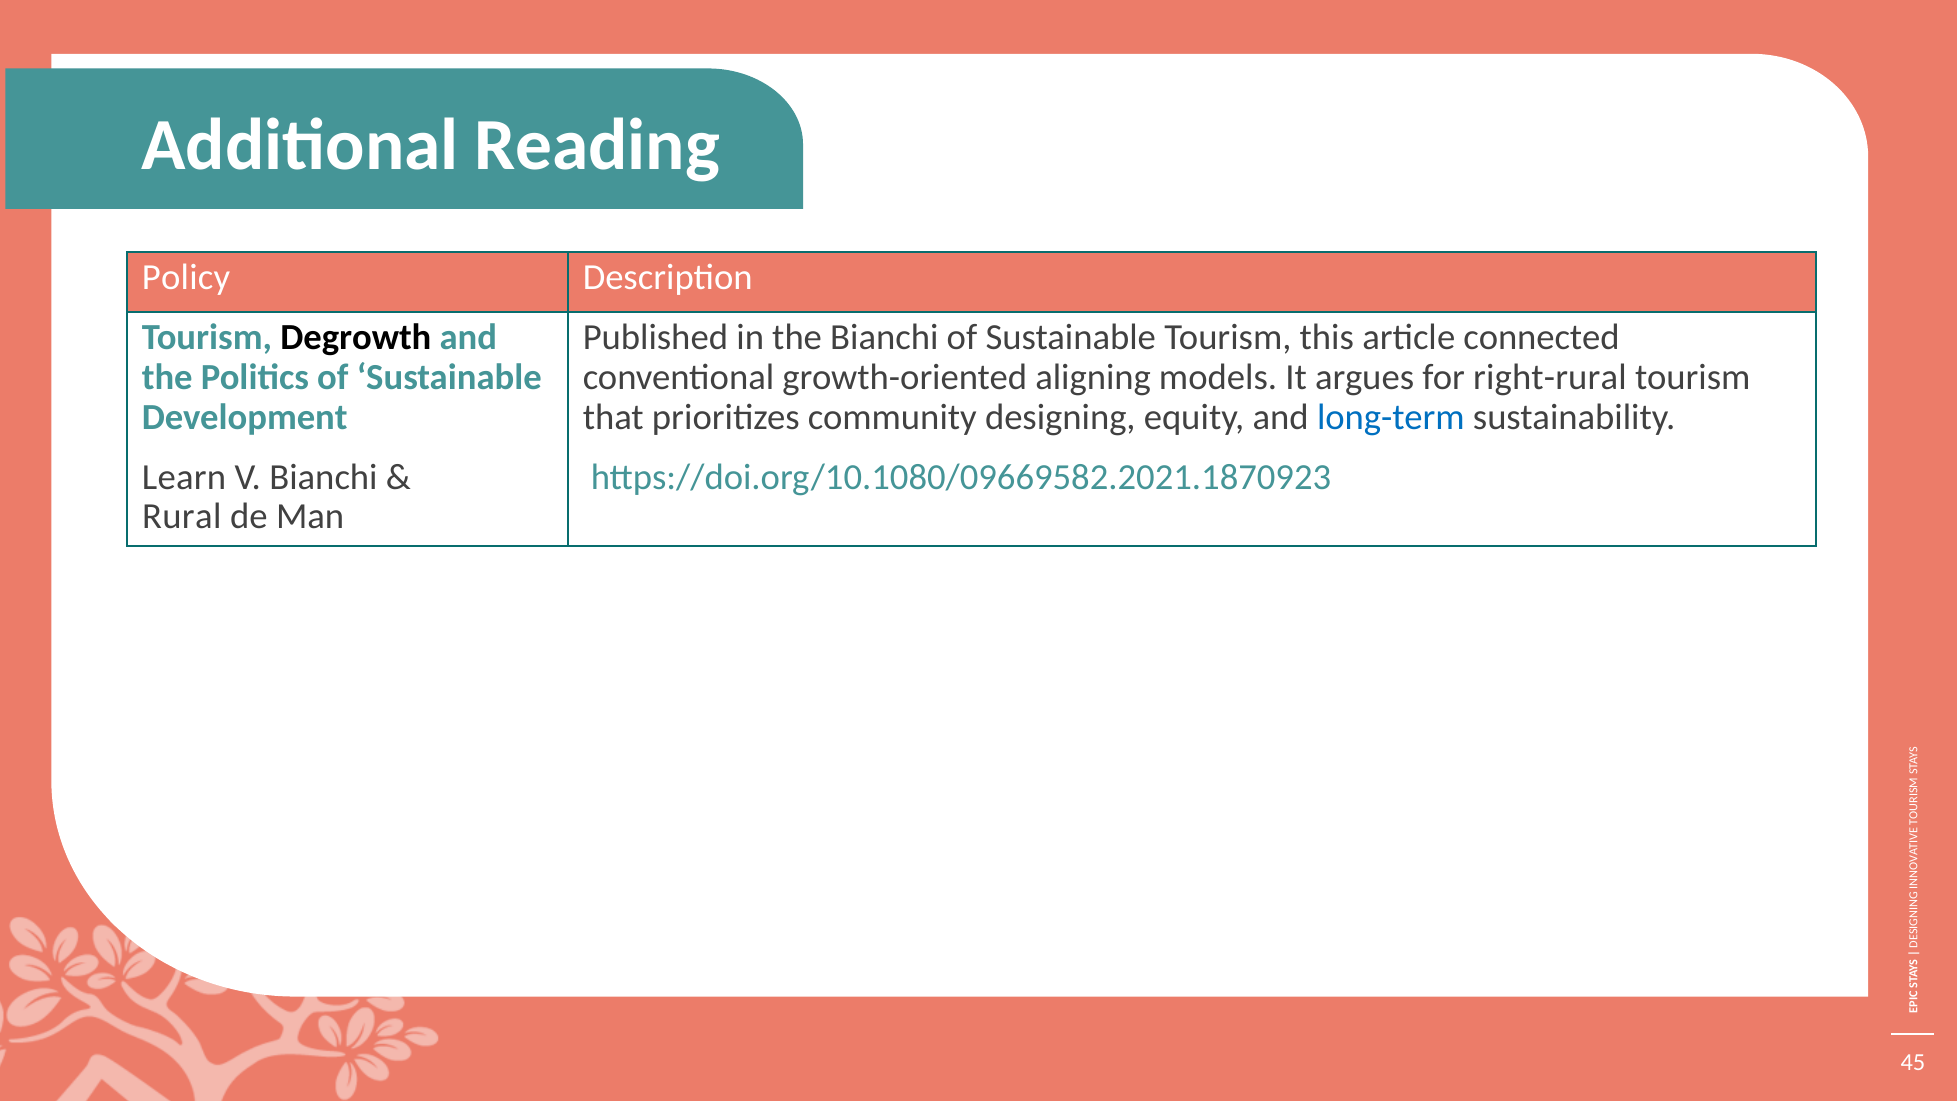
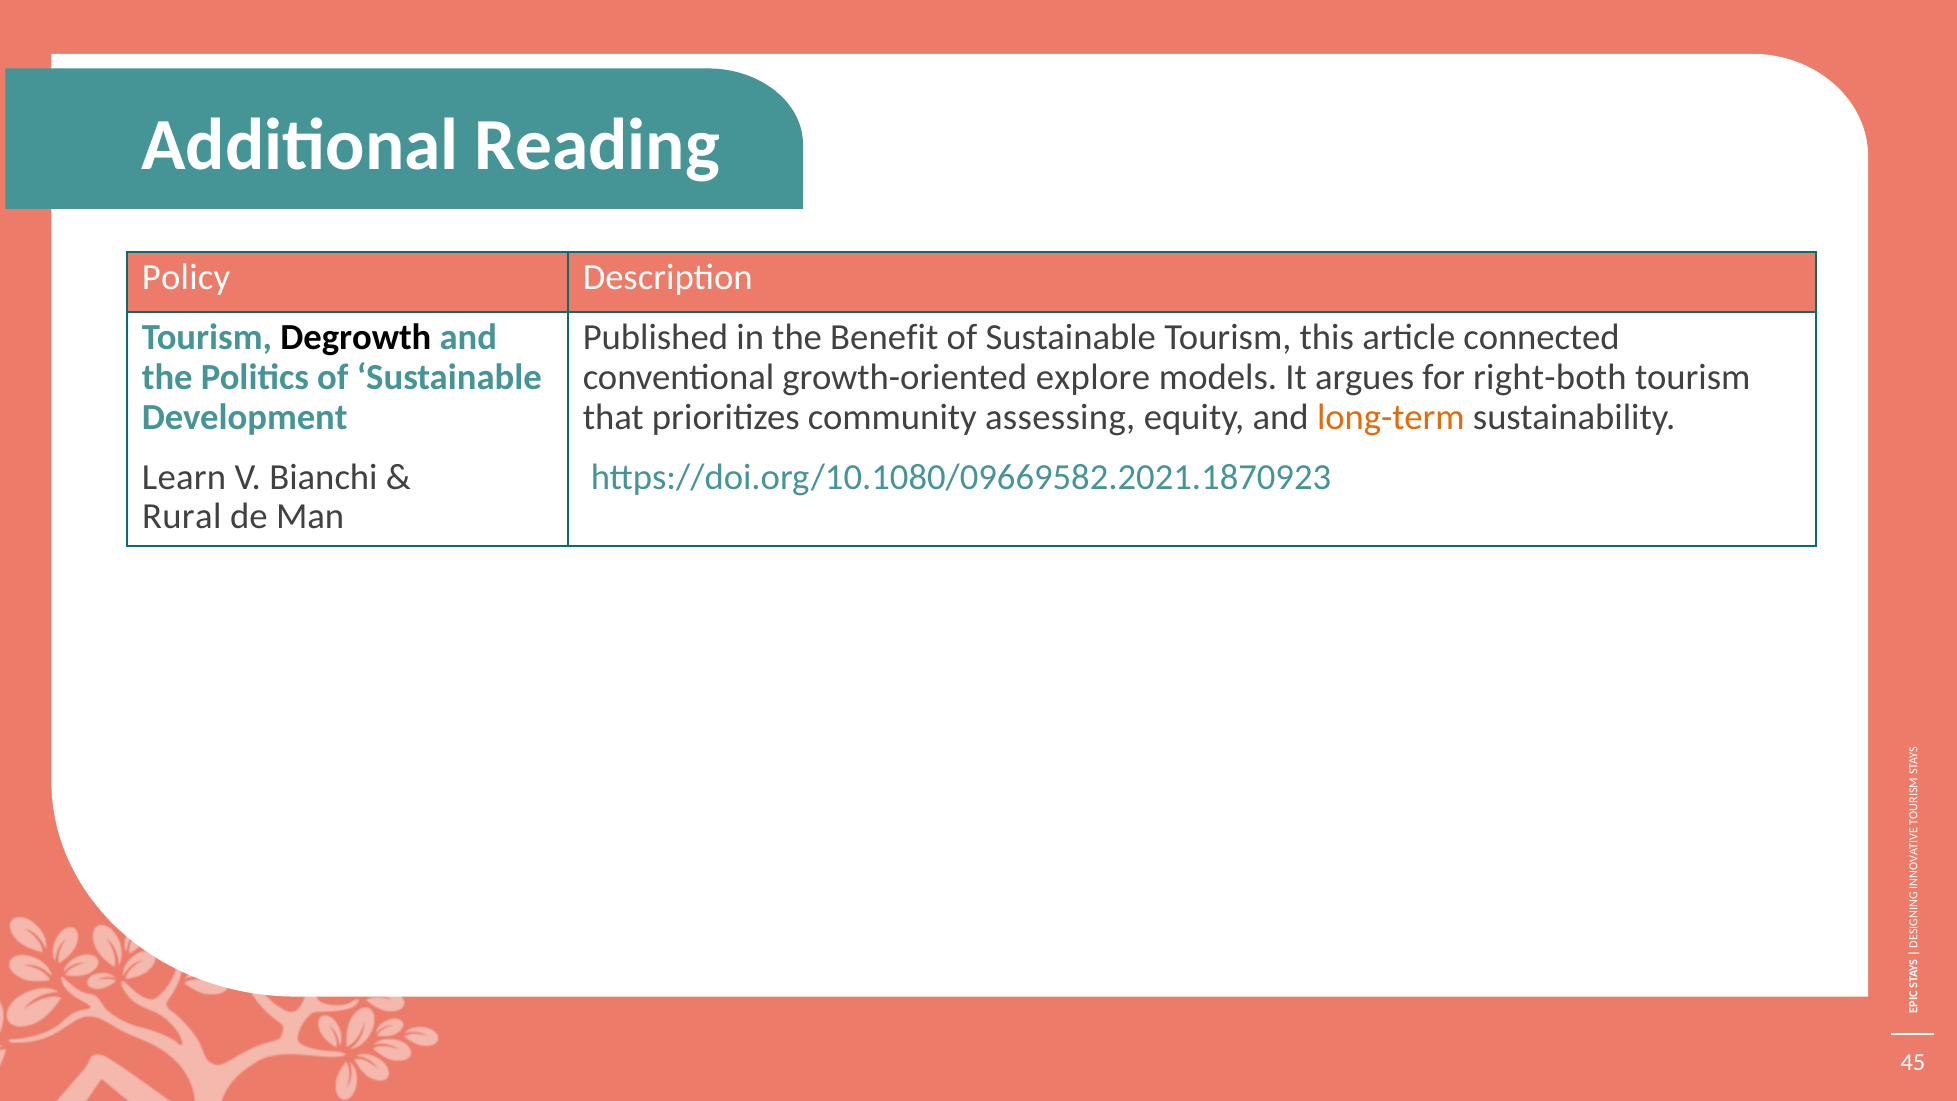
the Bianchi: Bianchi -> Benefit
aligning: aligning -> explore
right-rural: right-rural -> right-both
designing: designing -> assessing
long-term colour: blue -> orange
